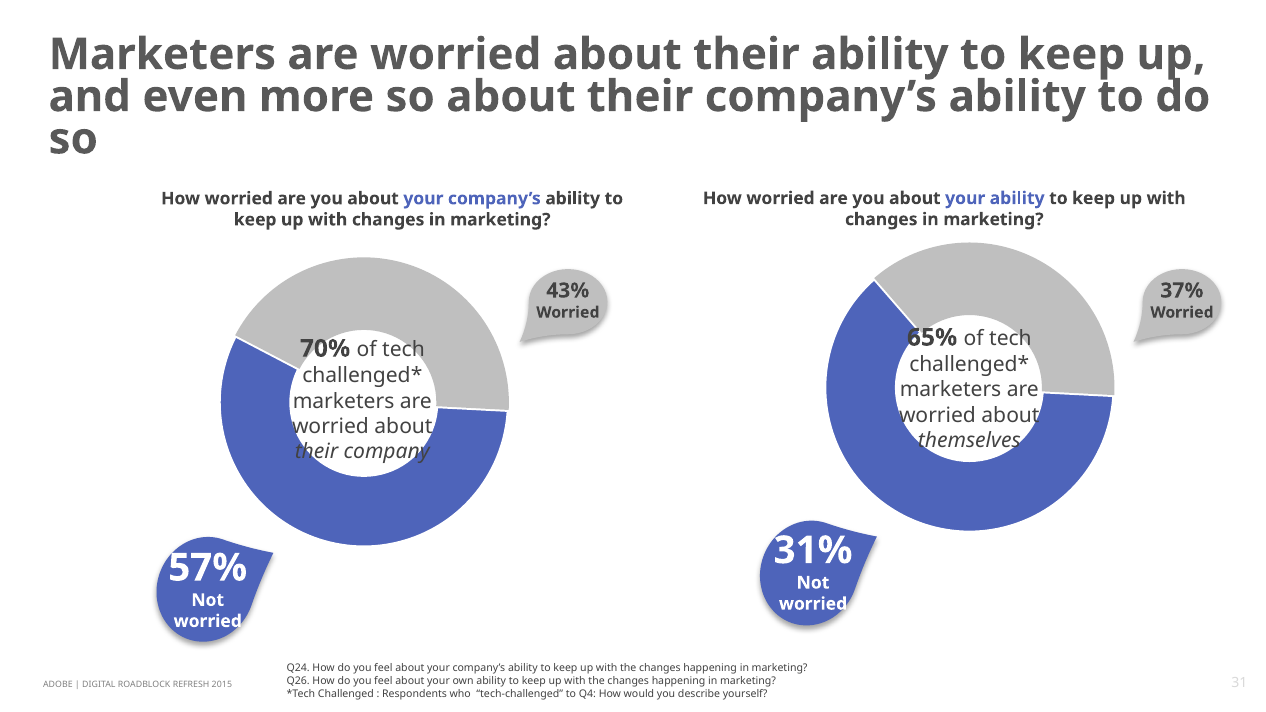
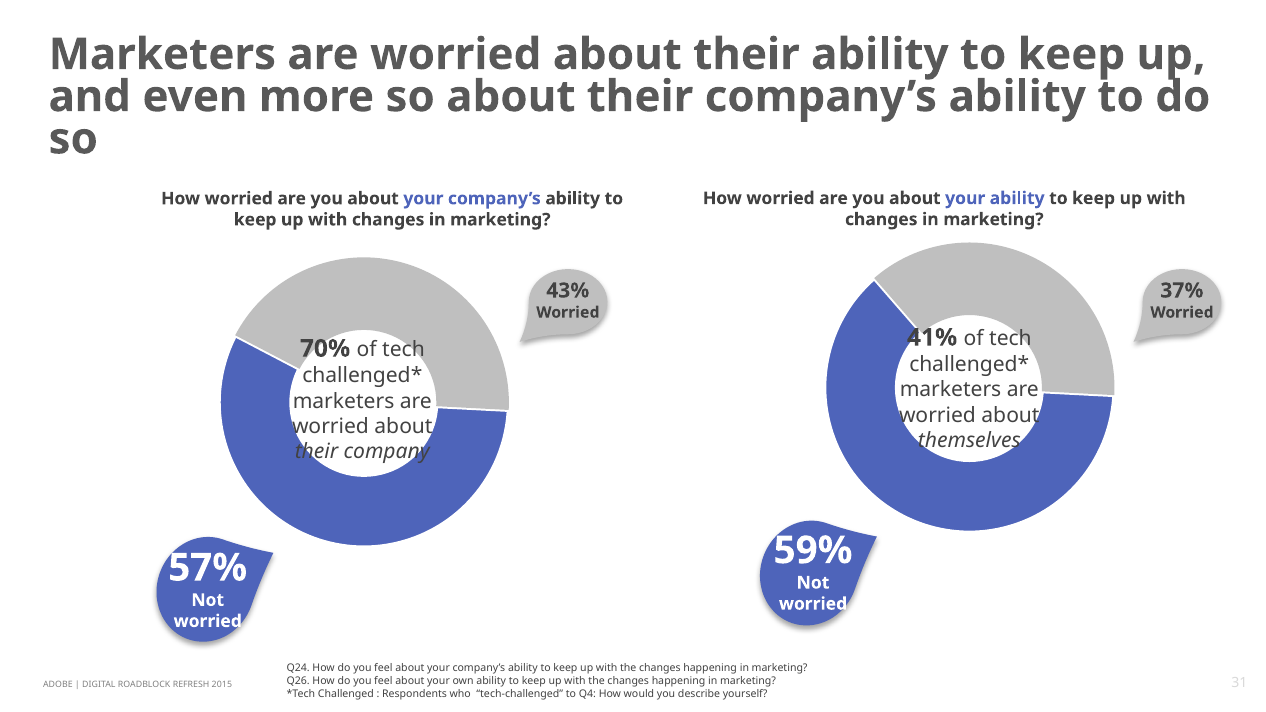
65%: 65% -> 41%
31%: 31% -> 59%
